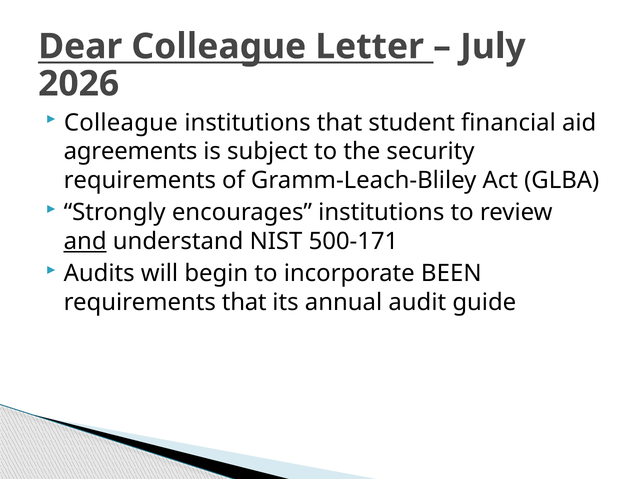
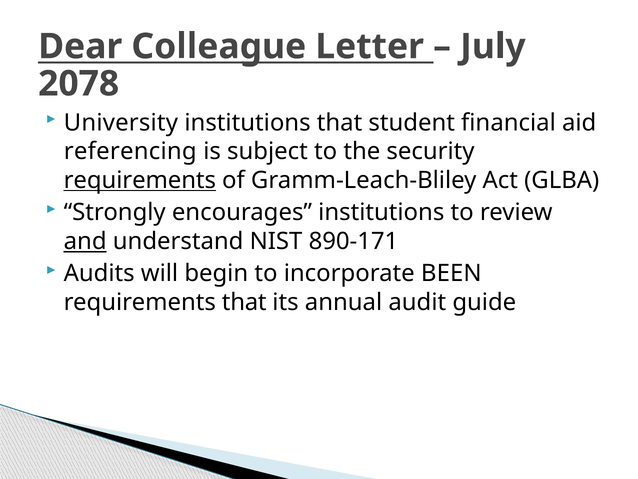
2026: 2026 -> 2078
Colleague at (121, 123): Colleague -> University
agreements: agreements -> referencing
requirements at (140, 180) underline: none -> present
500-171: 500-171 -> 890-171
